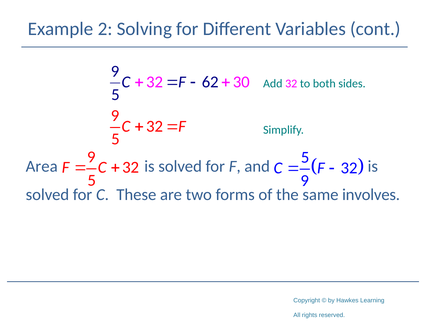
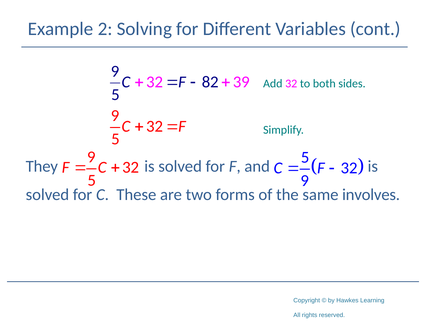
62: 62 -> 82
2 0: 0 -> 9
Area: Area -> They
